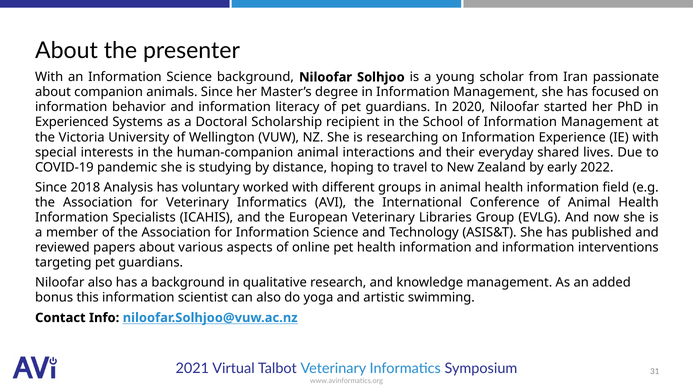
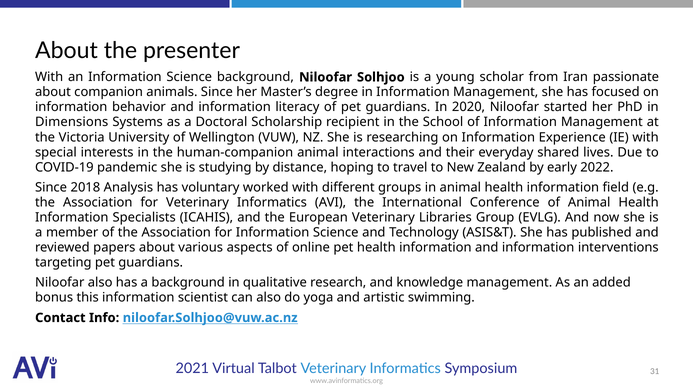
Experienced: Experienced -> Dimensions
